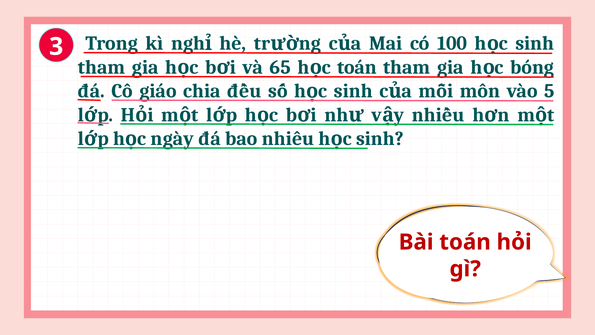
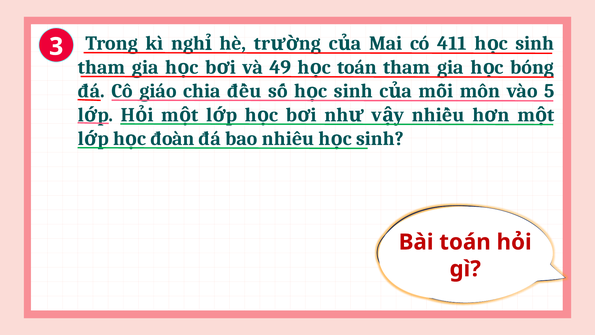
100: 100 -> 411
65: 65 -> 49
ngày: ngày -> đoàn
